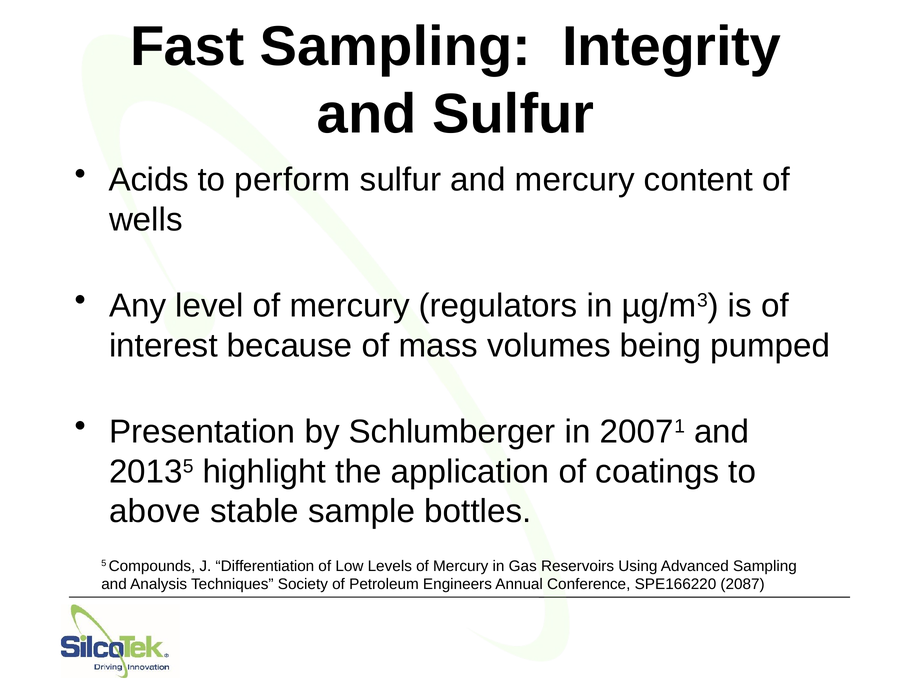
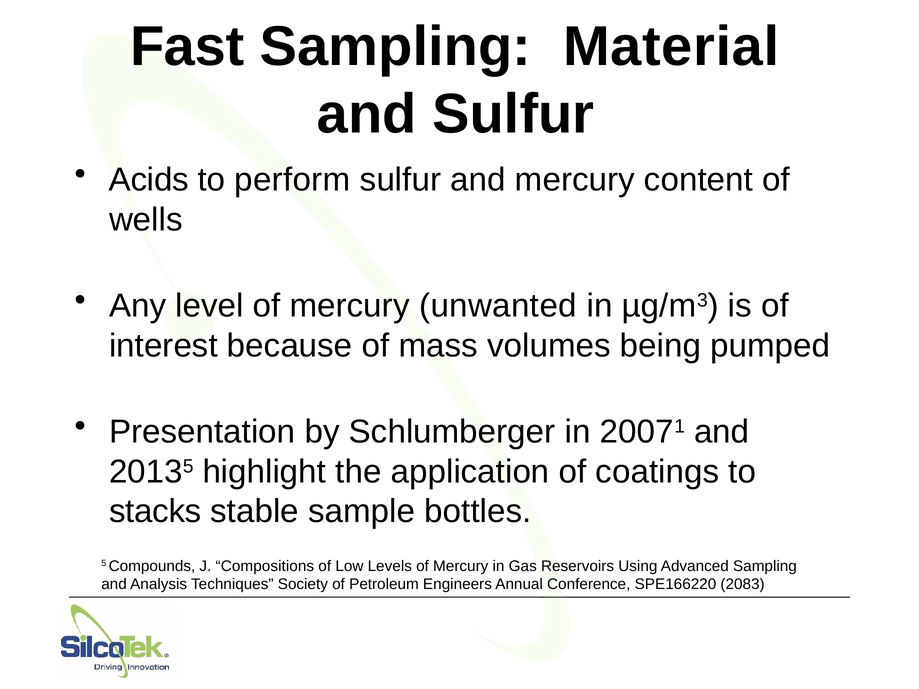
Integrity: Integrity -> Material
regulators: regulators -> unwanted
above: above -> stacks
Differentiation: Differentiation -> Compositions
2087: 2087 -> 2083
